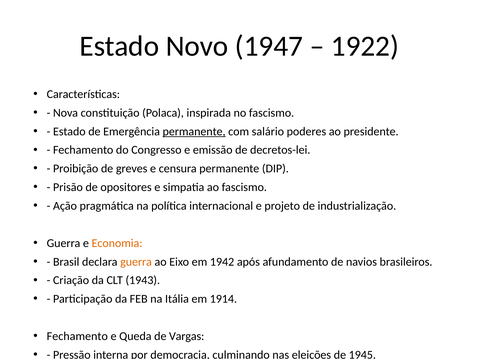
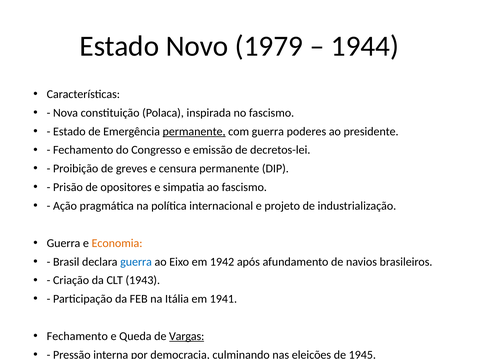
1947: 1947 -> 1979
1922: 1922 -> 1944
com salário: salário -> guerra
guerra at (136, 262) colour: orange -> blue
1914: 1914 -> 1941
Vargas at (187, 336) underline: none -> present
